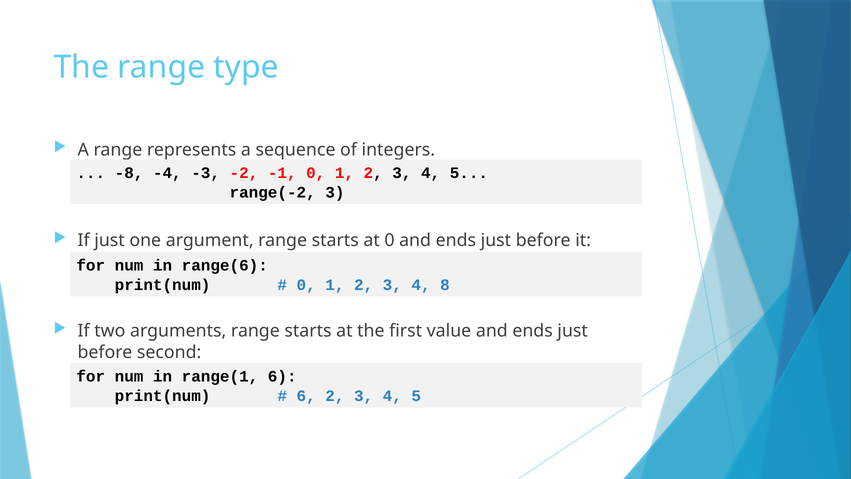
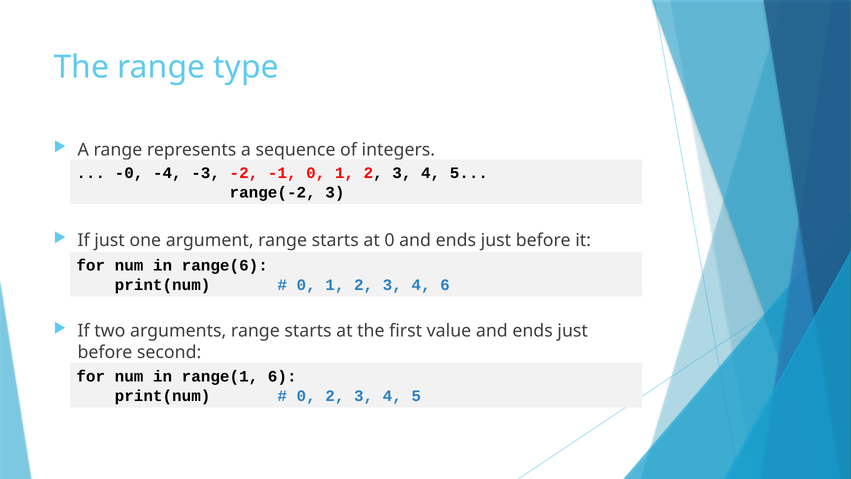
-8: -8 -> -0
4 8: 8 -> 6
6 at (306, 396): 6 -> 0
